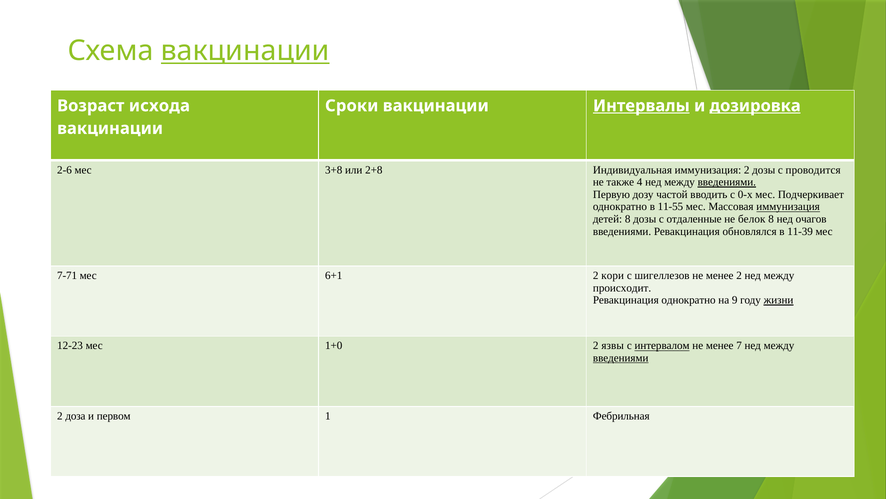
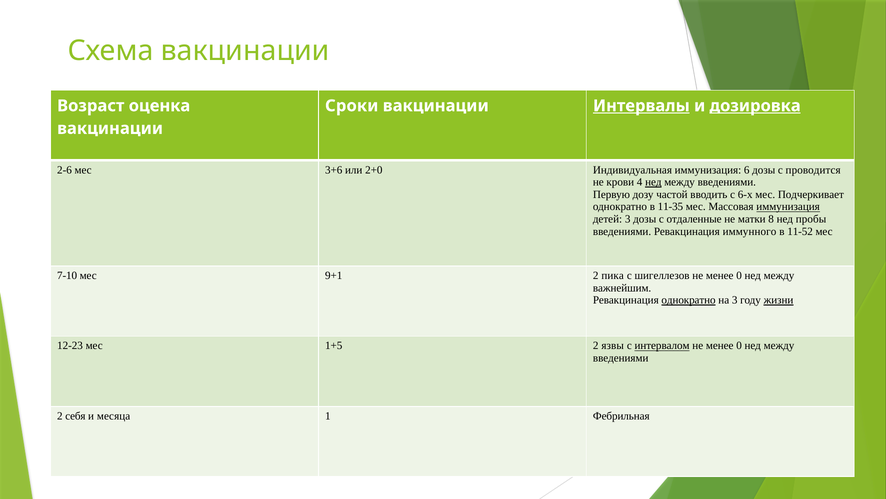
вакцинации at (245, 51) underline: present -> none
исхода: исхода -> оценка
3+8: 3+8 -> 3+6
2+8: 2+8 -> 2+0
иммунизация 2: 2 -> 6
также: также -> крови
нед at (653, 182) underline: none -> present
введениями at (727, 182) underline: present -> none
0-х: 0-х -> 6-х
11-55: 11-55 -> 11-35
детей 8: 8 -> 3
белок: белок -> матки
очагов: очагов -> пробы
обновлялся: обновлялся -> иммунного
11-39: 11-39 -> 11-52
7-71: 7-71 -> 7-10
6+1: 6+1 -> 9+1
кори: кори -> пика
2 at (739, 275): 2 -> 0
происходит: происходит -> важнейшим
однократно at (689, 300) underline: none -> present
на 9: 9 -> 3
1+0: 1+0 -> 1+5
7 at (739, 345): 7 -> 0
введениями at (621, 358) underline: present -> none
доза: доза -> себя
первом: первом -> месяца
